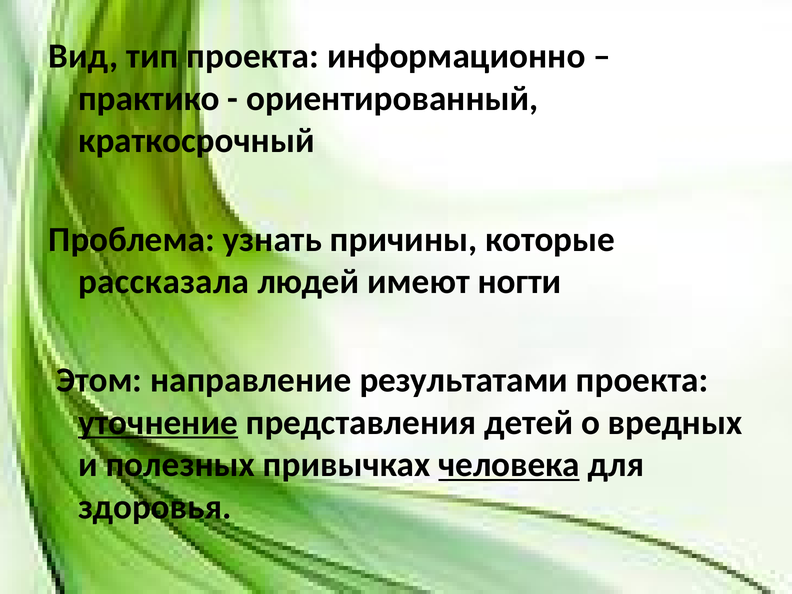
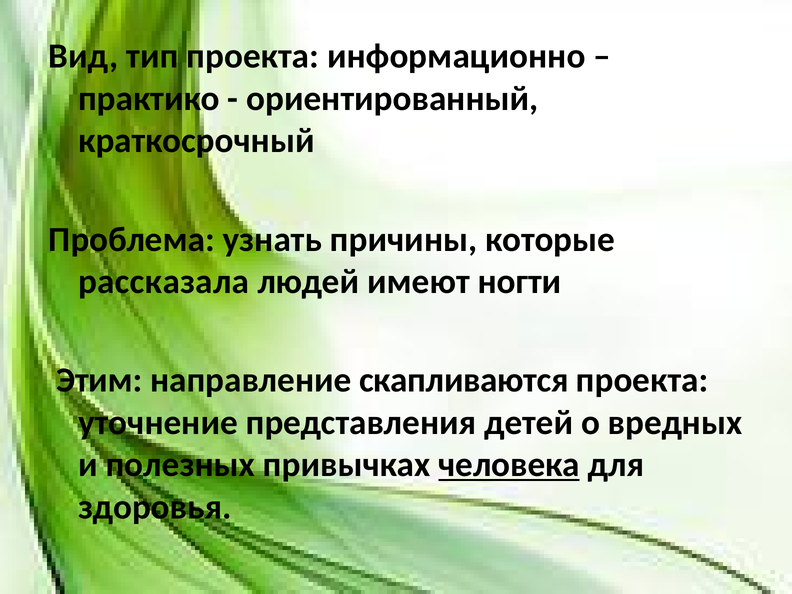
Этом: Этом -> Этим
результатами: результатами -> скапливаются
уточнение underline: present -> none
